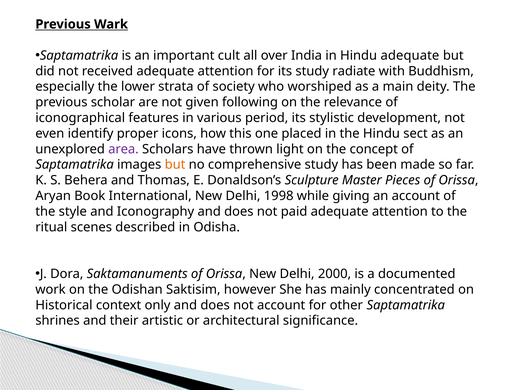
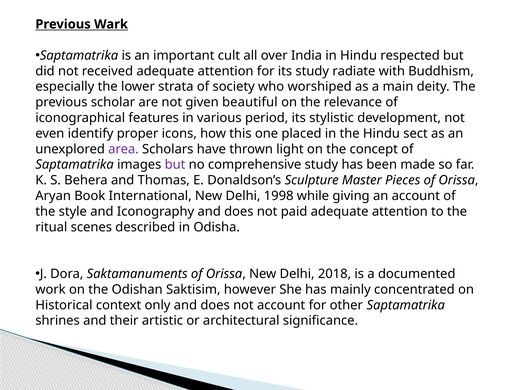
Hindu adequate: adequate -> respected
following: following -> beautiful
but at (175, 164) colour: orange -> purple
2000: 2000 -> 2018
